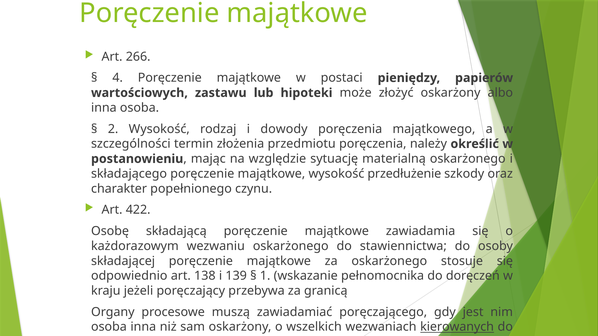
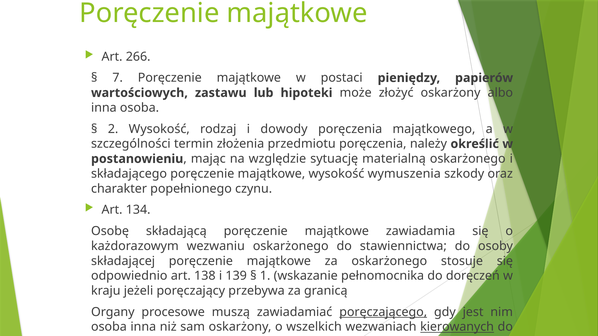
4: 4 -> 7
przedłużenie: przedłużenie -> wymuszenia
422: 422 -> 134
poręczającego underline: none -> present
